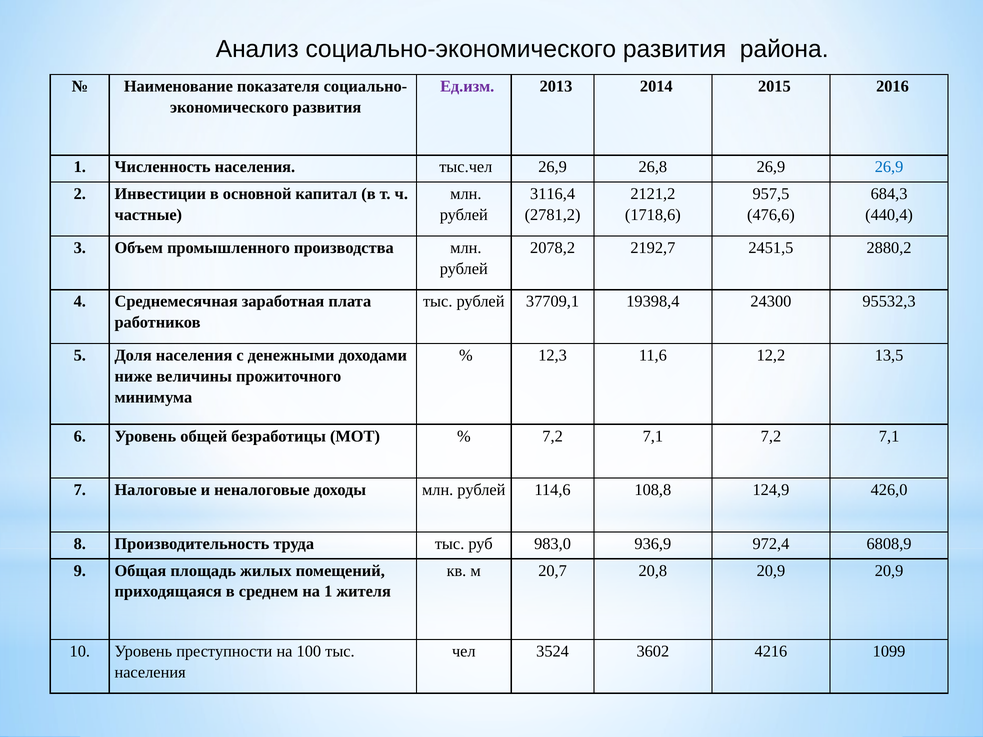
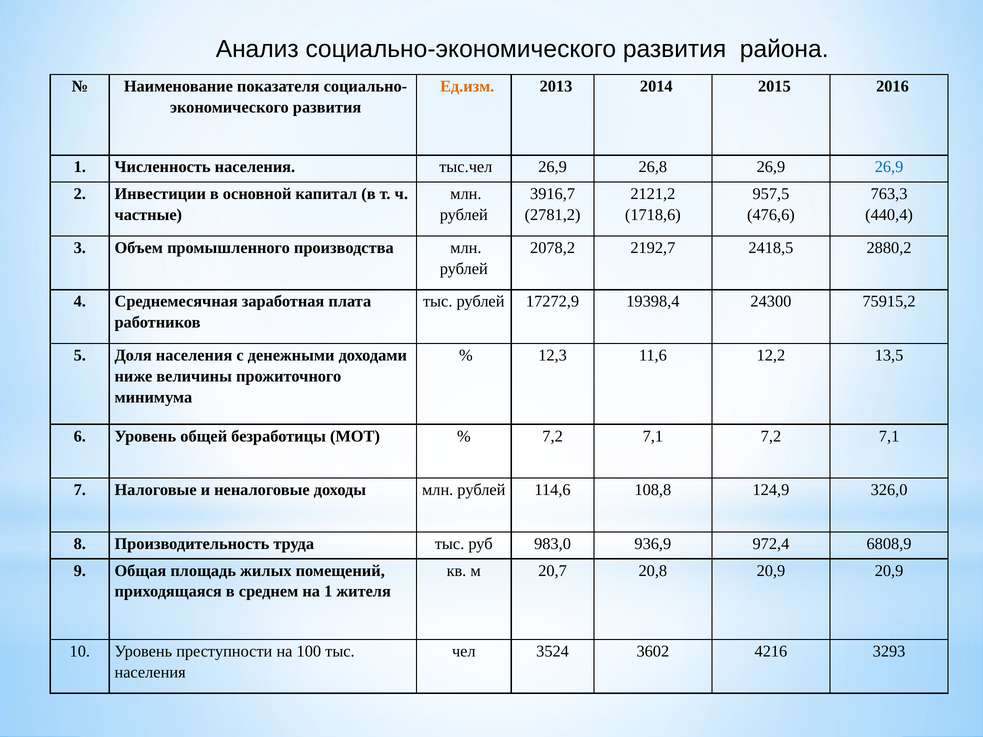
Ед.изм colour: purple -> orange
3116,4: 3116,4 -> 3916,7
684,3: 684,3 -> 763,3
2451,5: 2451,5 -> 2418,5
37709,1: 37709,1 -> 17272,9
95532,3: 95532,3 -> 75915,2
426,0: 426,0 -> 326,0
1099: 1099 -> 3293
